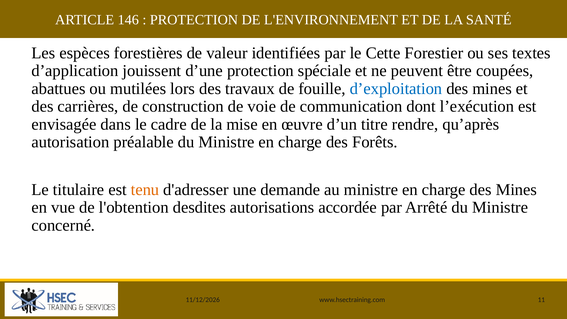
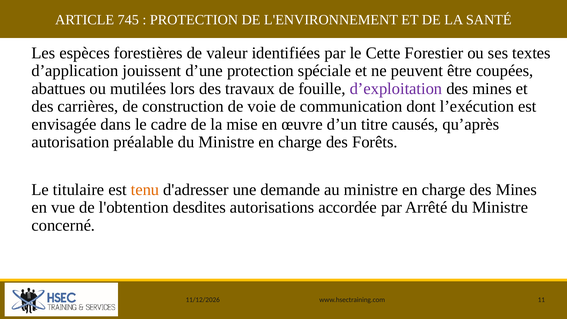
146: 146 -> 745
d’exploitation colour: blue -> purple
rendre: rendre -> causés
